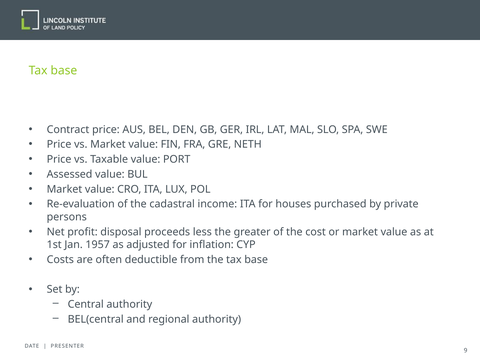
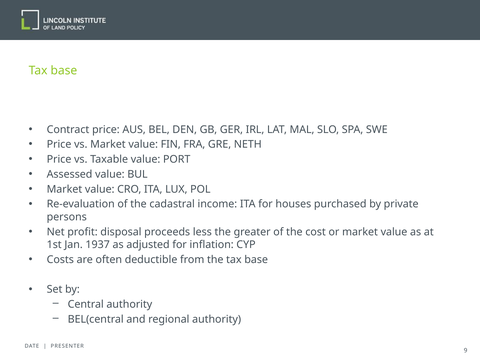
1957: 1957 -> 1937
